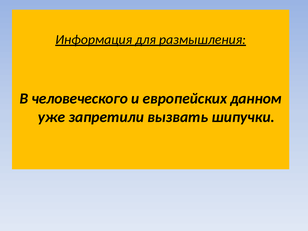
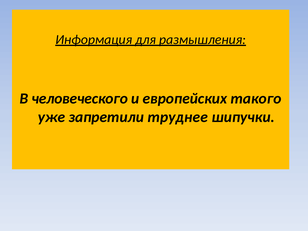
данном: данном -> такого
вызвать: вызвать -> труднее
